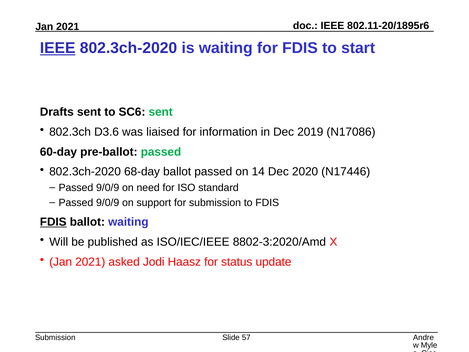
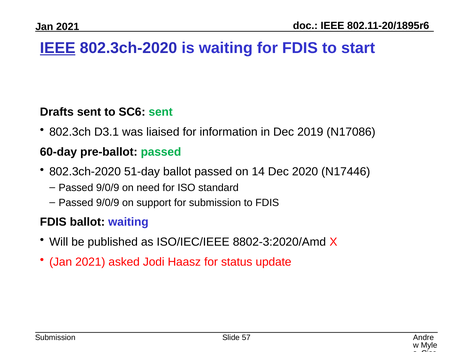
D3.6: D3.6 -> D3.1
68-day: 68-day -> 51-day
FDIS at (53, 222) underline: present -> none
